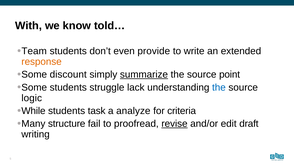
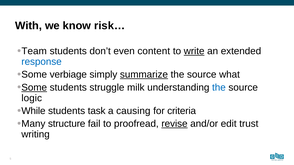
told…: told… -> risk…
provide: provide -> content
write underline: none -> present
response colour: orange -> blue
discount: discount -> verbiage
point: point -> what
Some at (34, 88) underline: none -> present
lack: lack -> milk
analyze: analyze -> causing
draft: draft -> trust
